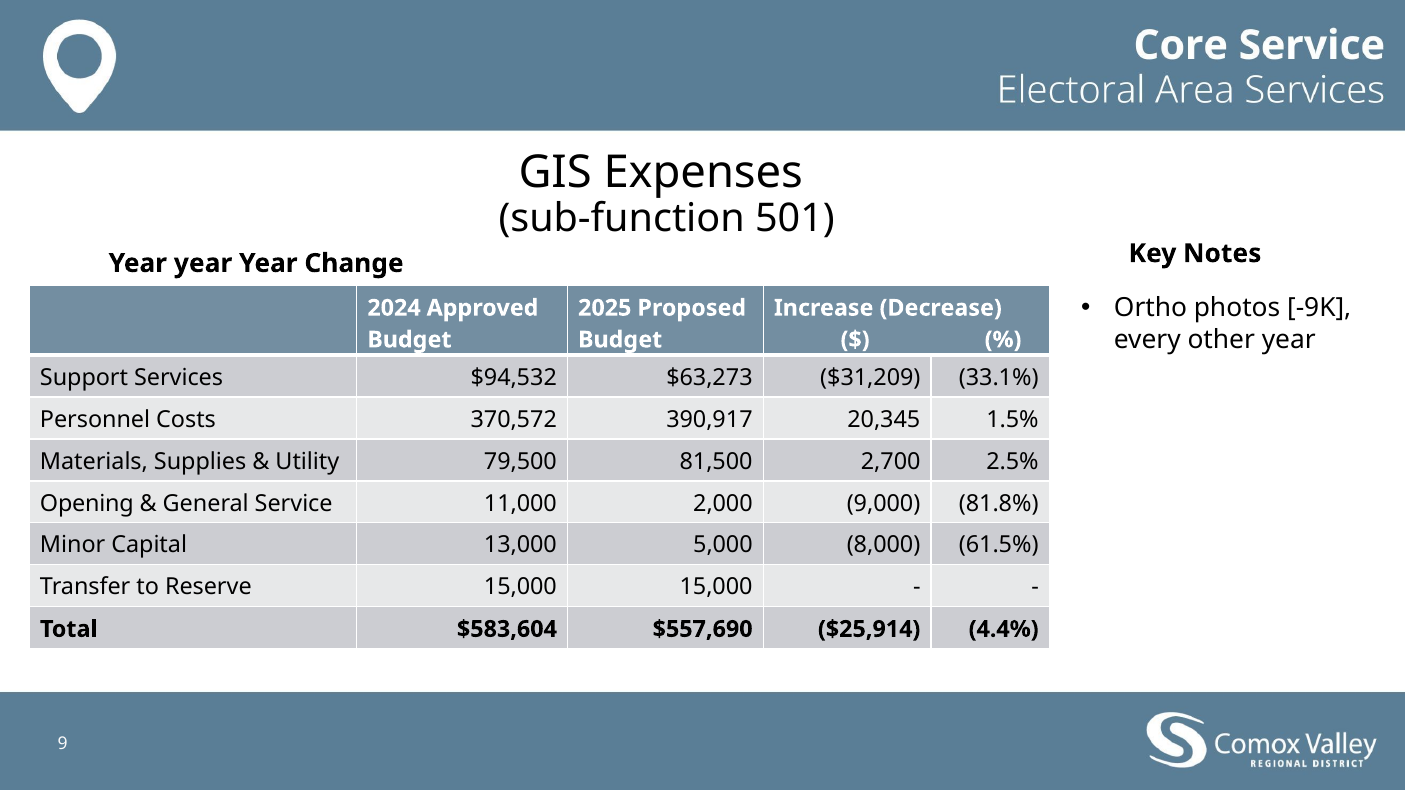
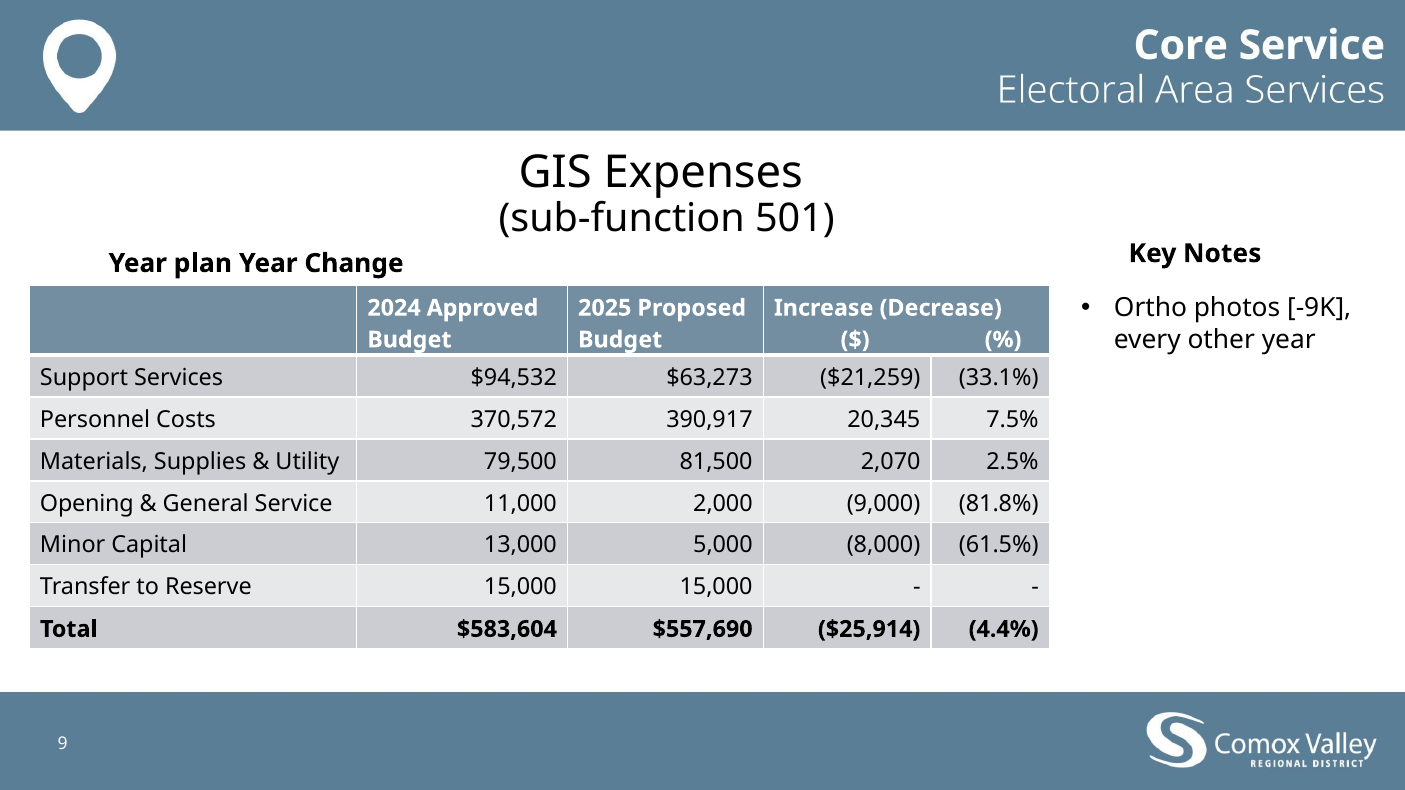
year at (203, 263): year -> plan
$31,209: $31,209 -> $21,259
1.5%: 1.5% -> 7.5%
2,700: 2,700 -> 2,070
